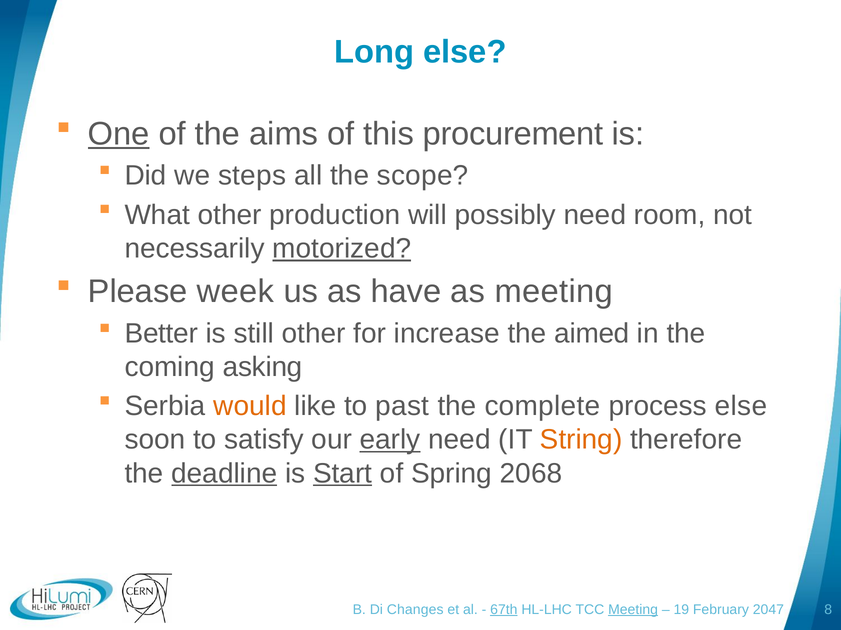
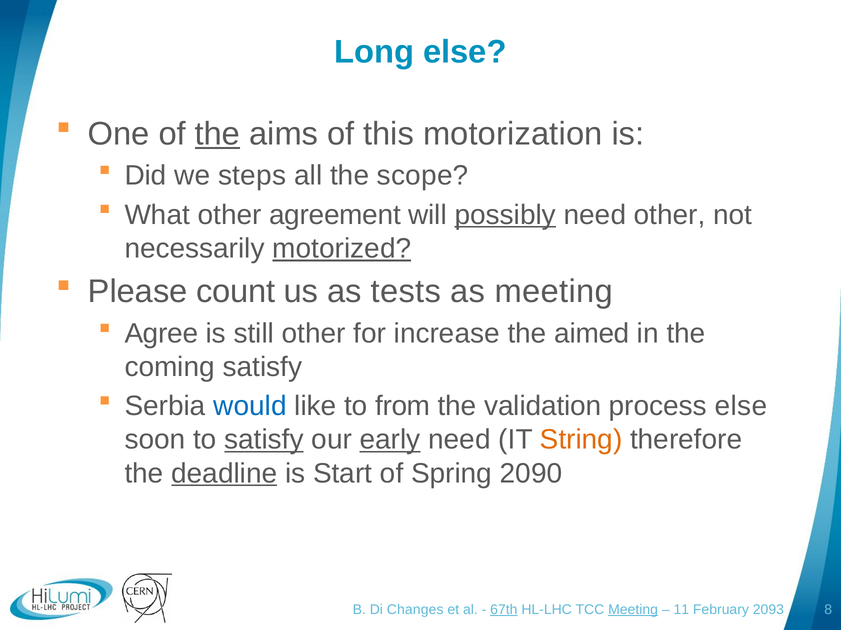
One underline: present -> none
the at (217, 134) underline: none -> present
procurement: procurement -> motorization
production: production -> agreement
possibly underline: none -> present
need room: room -> other
week: week -> count
have: have -> tests
Better: Better -> Agree
coming asking: asking -> satisfy
would colour: orange -> blue
past: past -> from
complete: complete -> validation
satisfy at (264, 440) underline: none -> present
Start underline: present -> none
2068: 2068 -> 2090
19: 19 -> 11
2047: 2047 -> 2093
